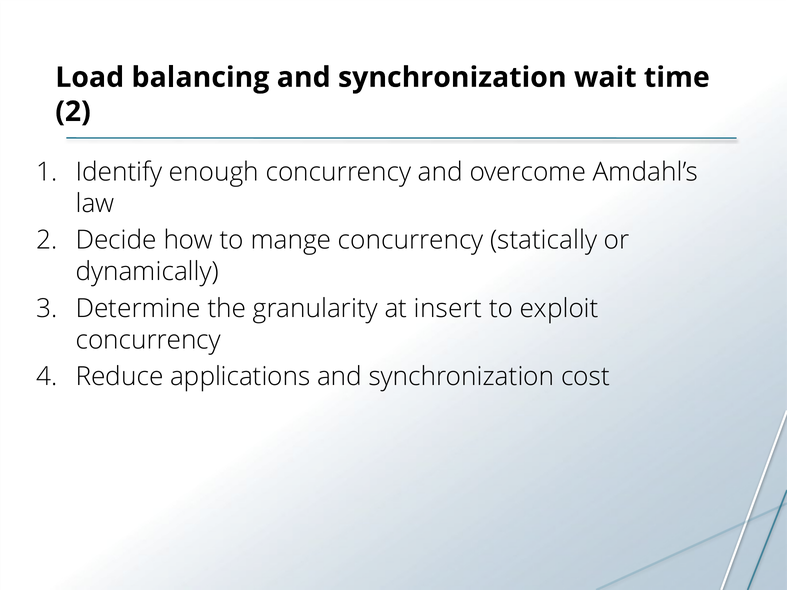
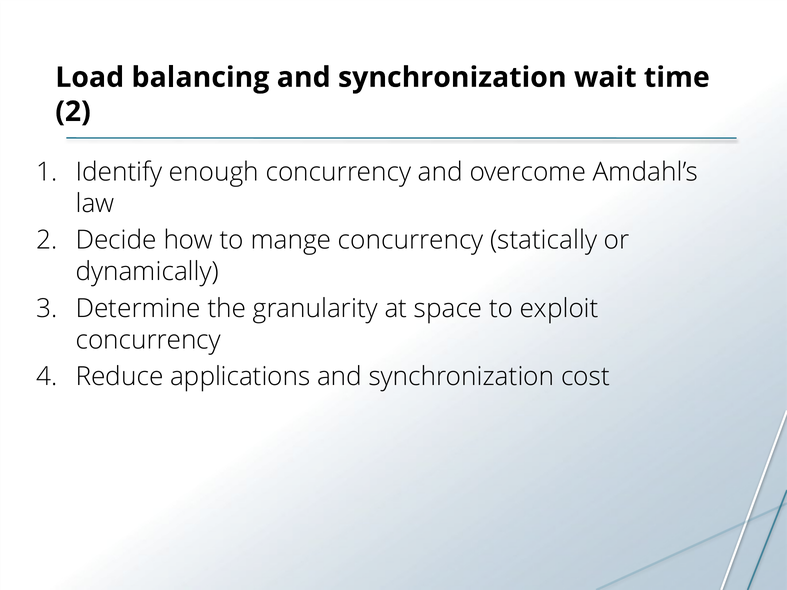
insert: insert -> space
